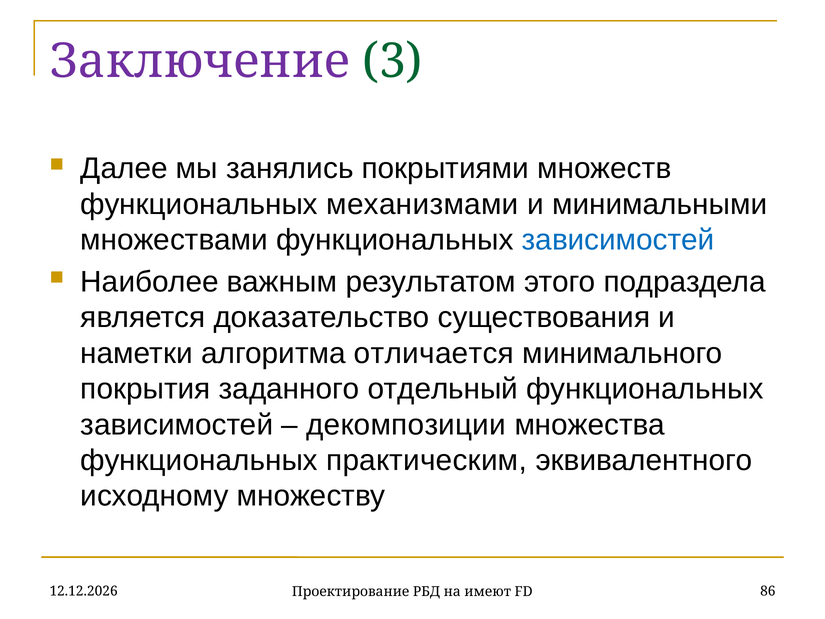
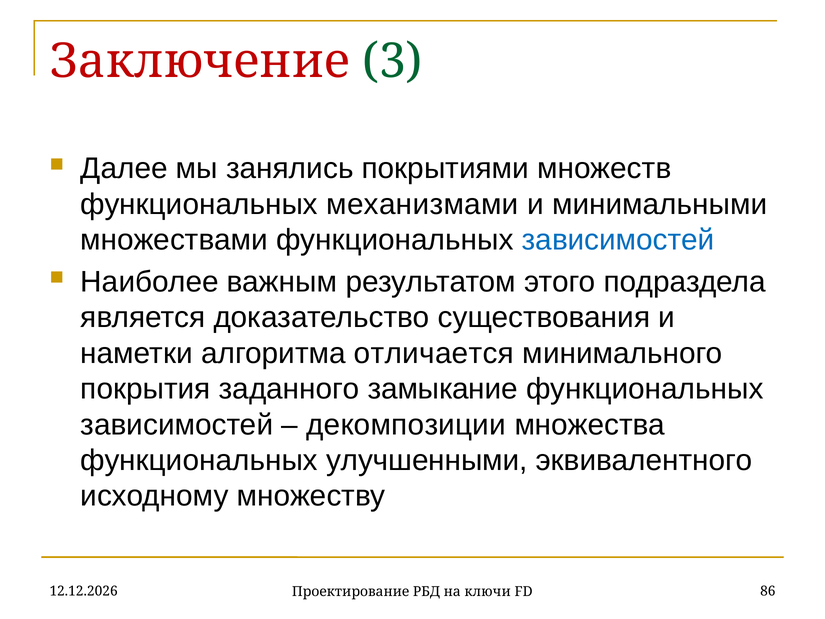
Заключение colour: purple -> red
отдельный: отдельный -> замыкание
практическим: практическим -> улучшенными
имеют: имеют -> ключи
